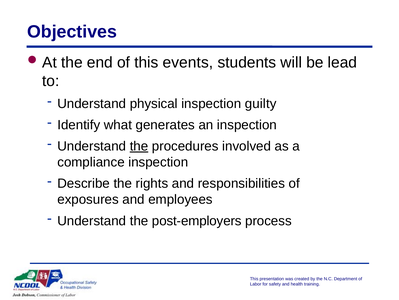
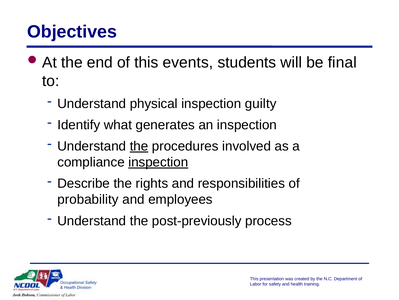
lead: lead -> final
inspection at (158, 162) underline: none -> present
exposures: exposures -> probability
post-employers: post-employers -> post-previously
